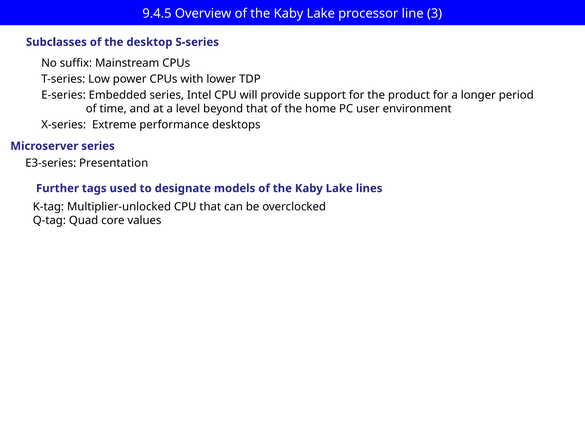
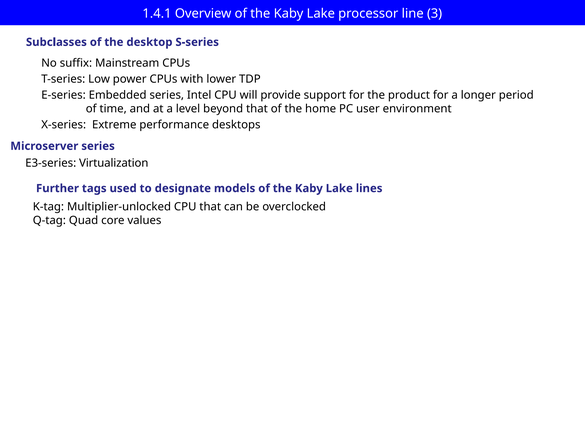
9.4.5: 9.4.5 -> 1.4.1
Presentation: Presentation -> Virtualization
